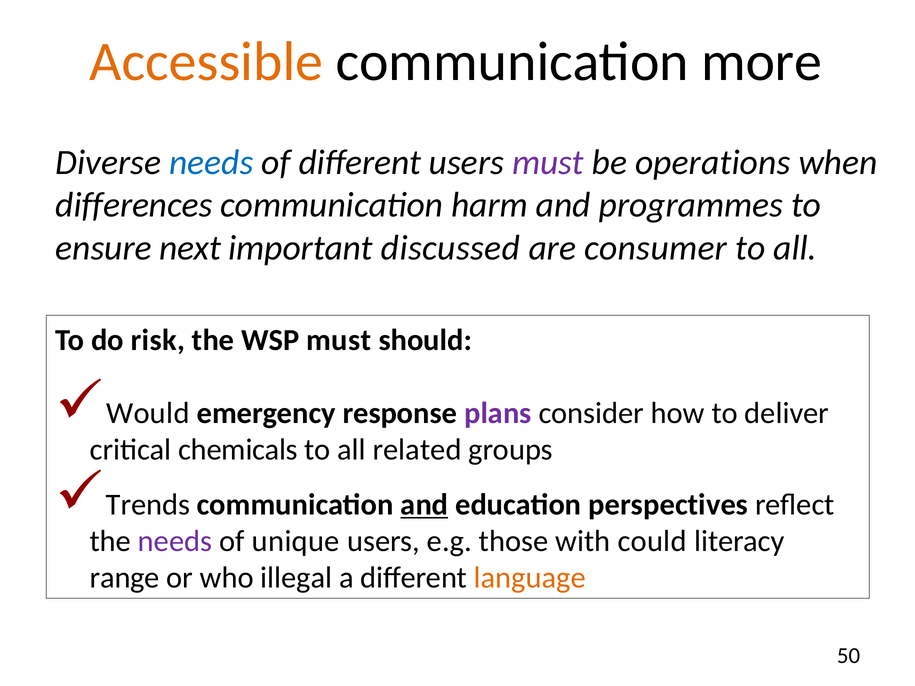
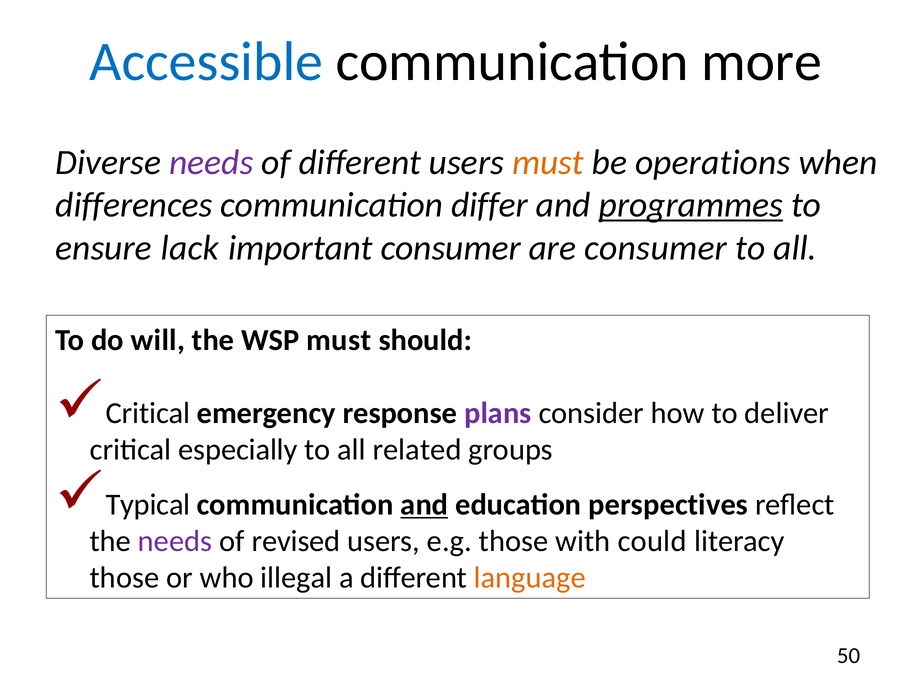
Accessible colour: orange -> blue
needs at (211, 162) colour: blue -> purple
must at (548, 162) colour: purple -> orange
harm: harm -> differ
programmes underline: none -> present
next: next -> lack
important discussed: discussed -> consumer
risk: risk -> will
Would at (148, 413): Would -> Critical
chemicals: chemicals -> especially
Trends: Trends -> Typical
unique: unique -> revised
range at (125, 578): range -> those
